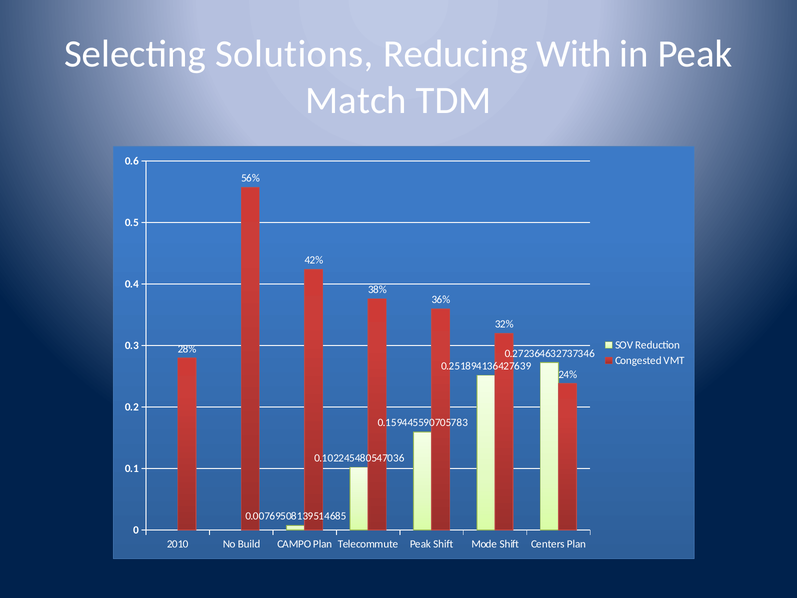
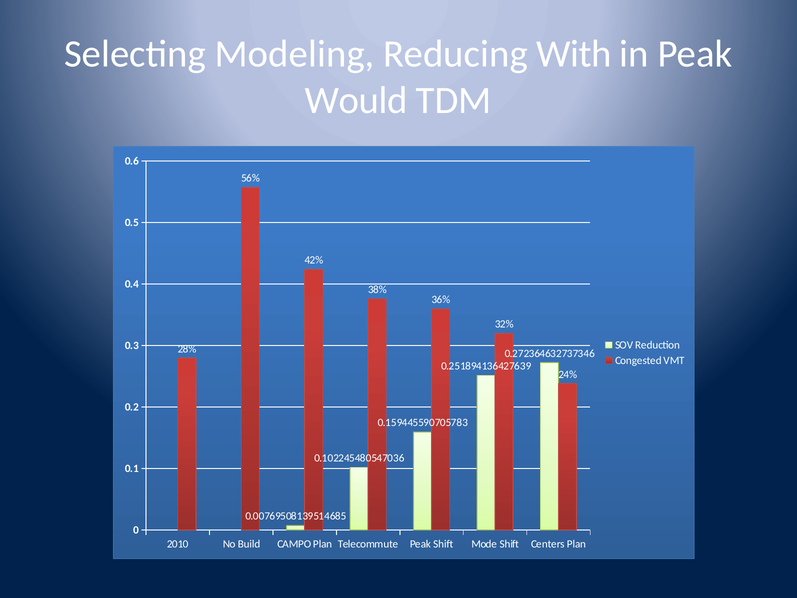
Solutions: Solutions -> Modeling
Match: Match -> Would
